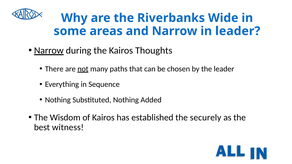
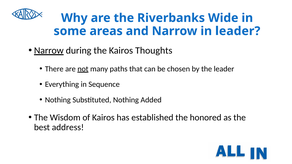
securely: securely -> honored
witness: witness -> address
